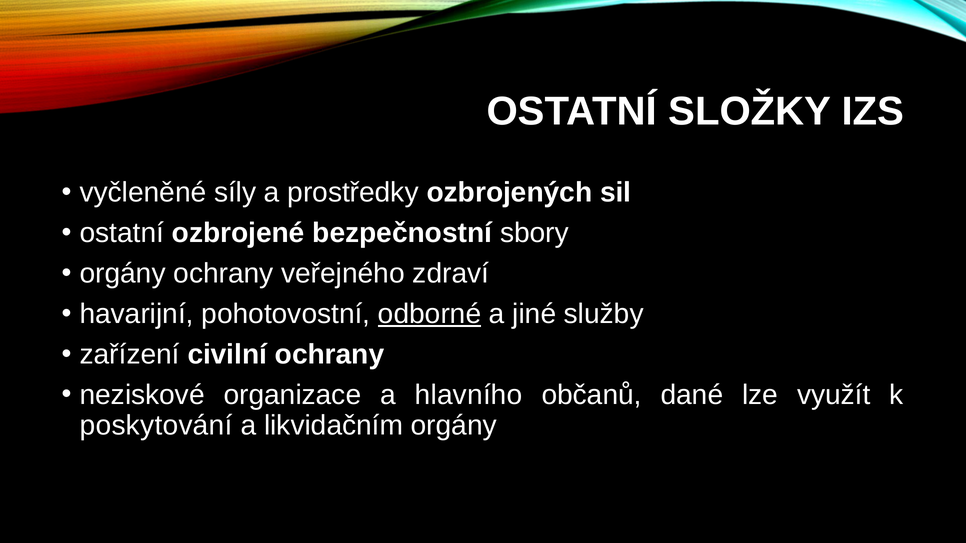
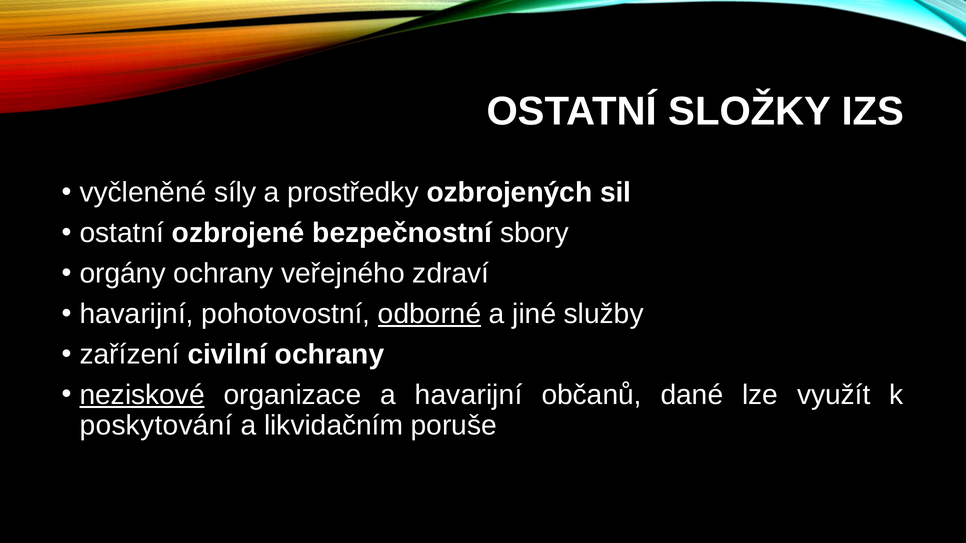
neziskové underline: none -> present
a hlavního: hlavního -> havarijní
likvidačním orgány: orgány -> poruše
